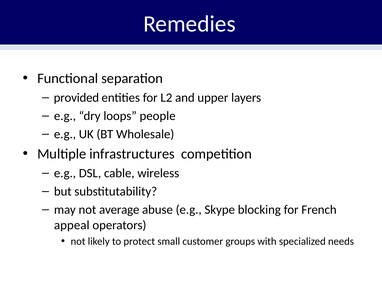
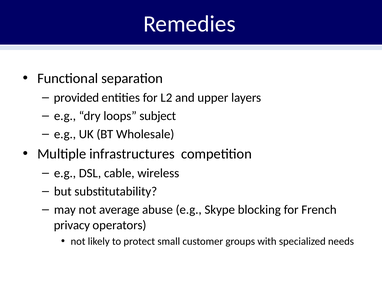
people: people -> subject
appeal: appeal -> privacy
